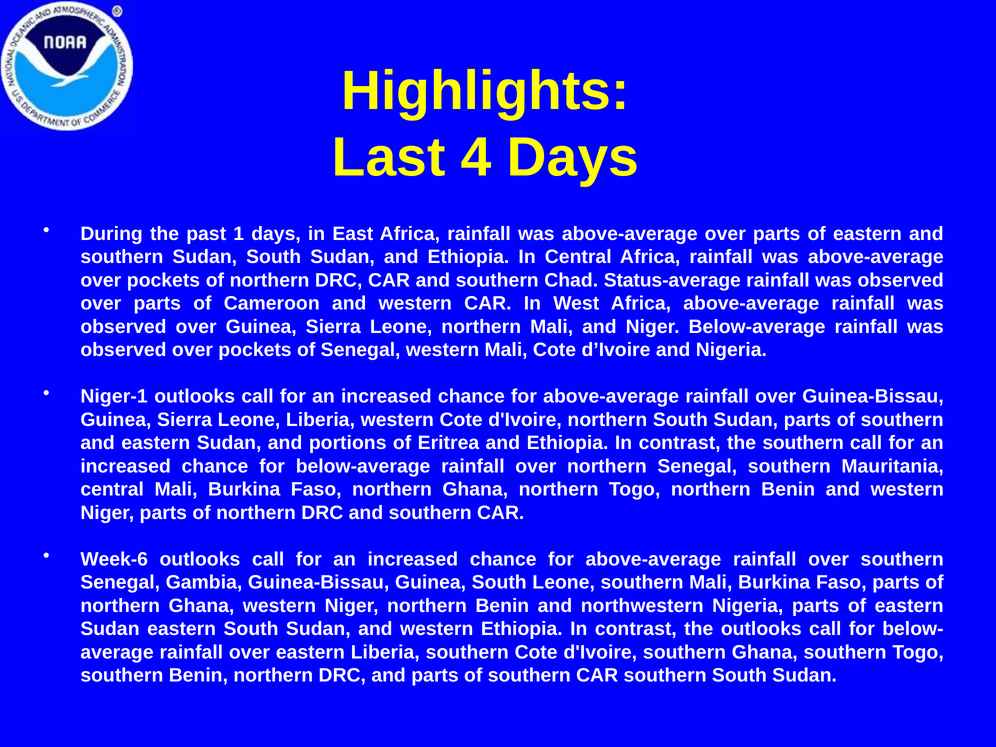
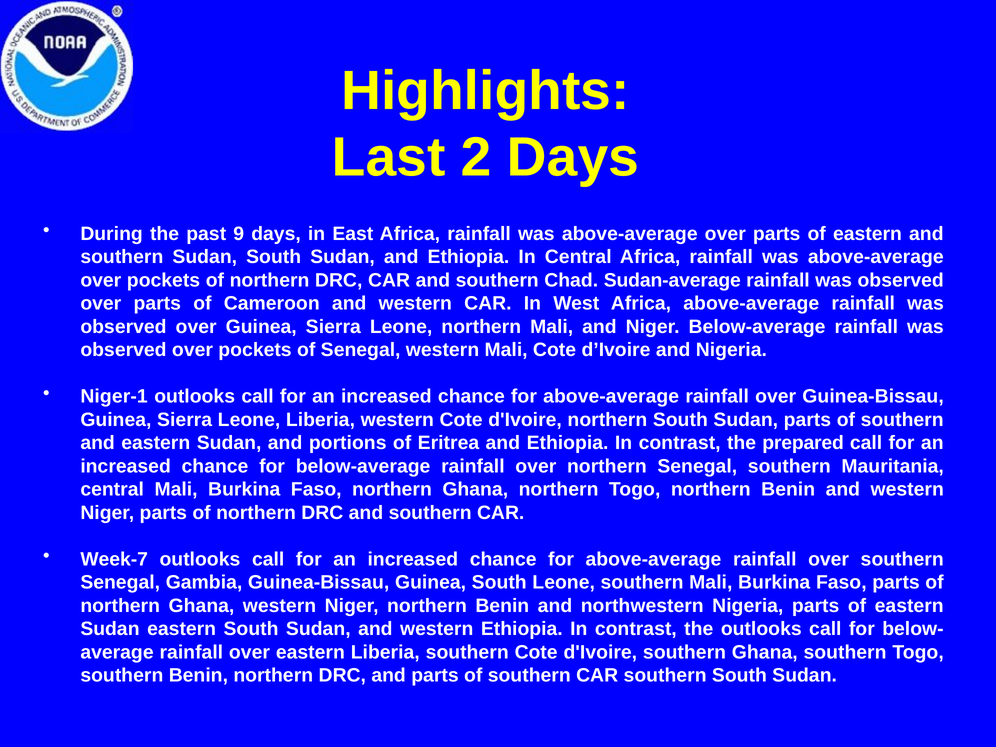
4: 4 -> 2
1: 1 -> 9
Status-average: Status-average -> Sudan-average
the southern: southern -> prepared
Week-6: Week-6 -> Week-7
